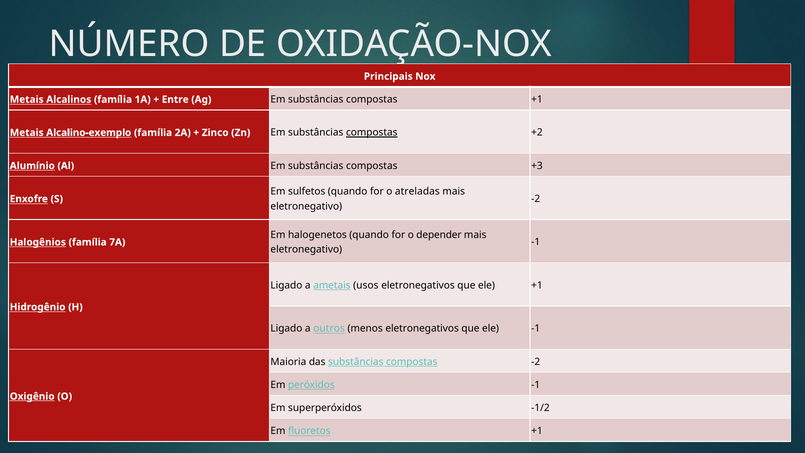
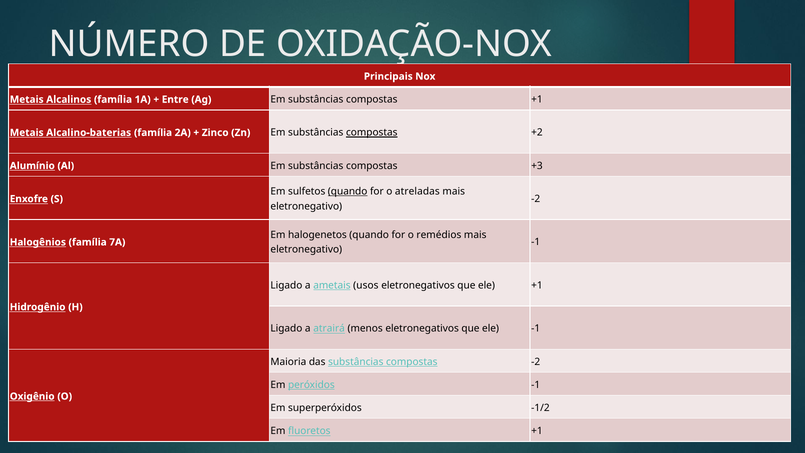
Alcalino-exemplo: Alcalino-exemplo -> Alcalino-baterias
quando at (348, 192) underline: none -> present
depender: depender -> remédios
outros: outros -> atrairá
